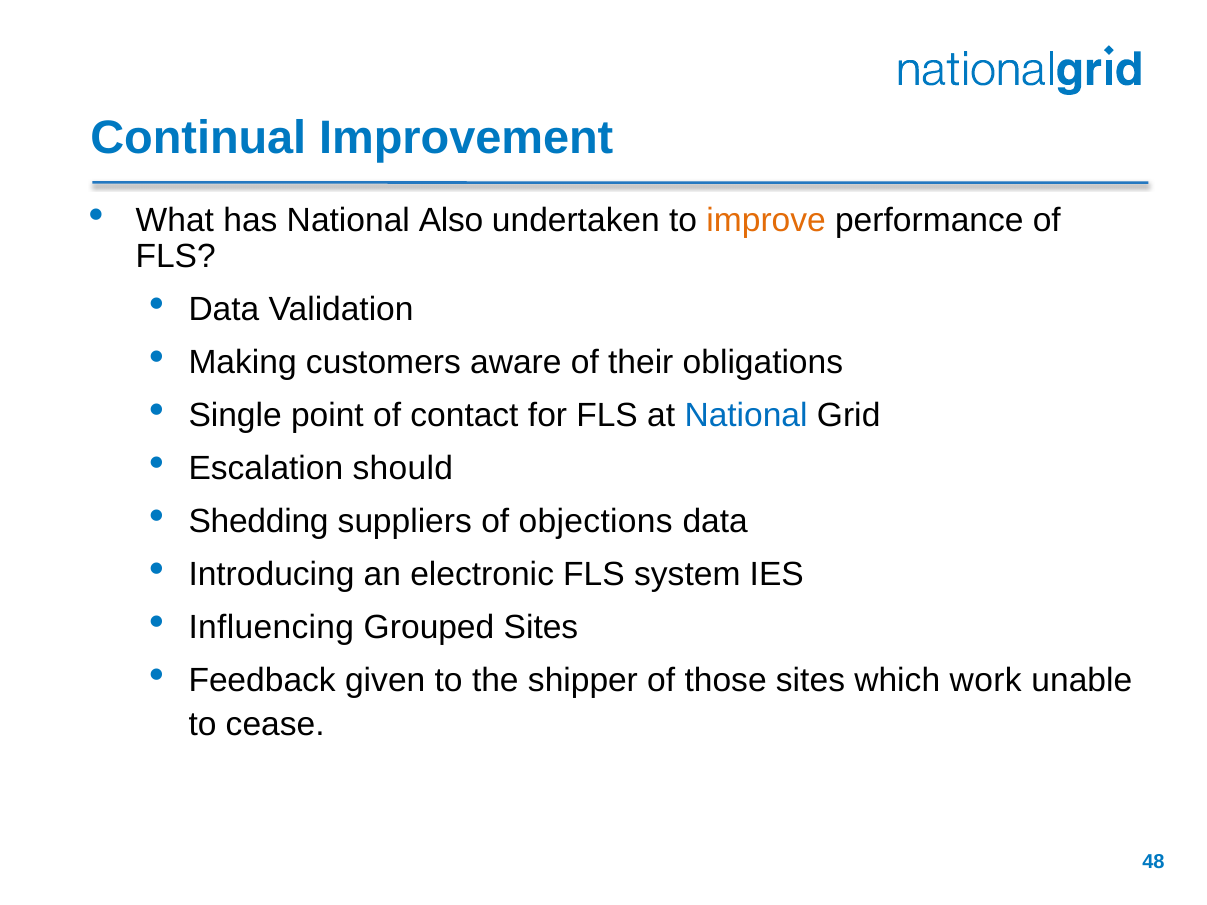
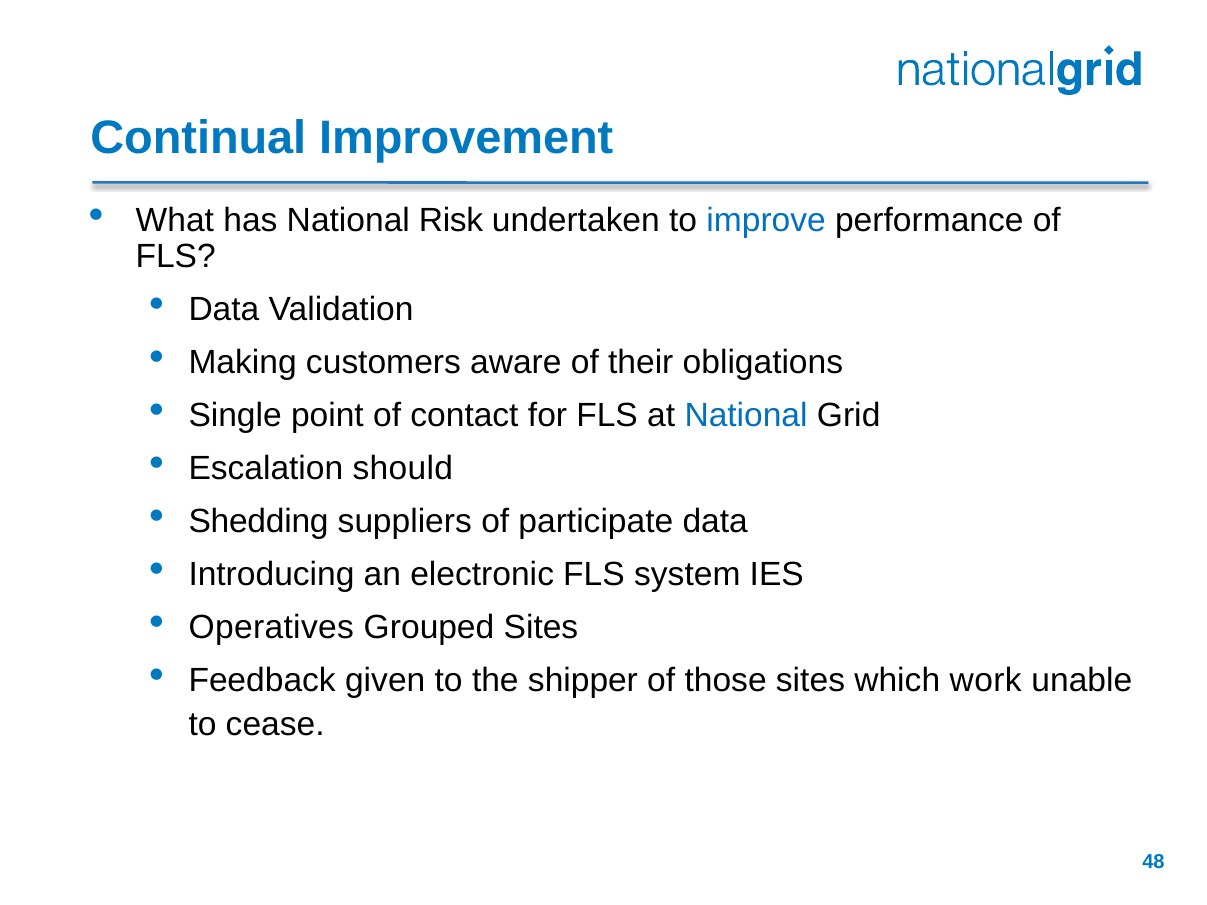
Also: Also -> Risk
improve colour: orange -> blue
objections: objections -> participate
Influencing: Influencing -> Operatives
